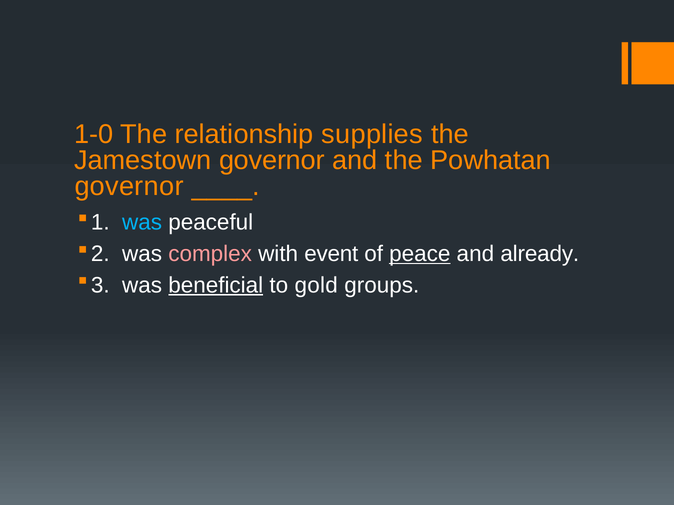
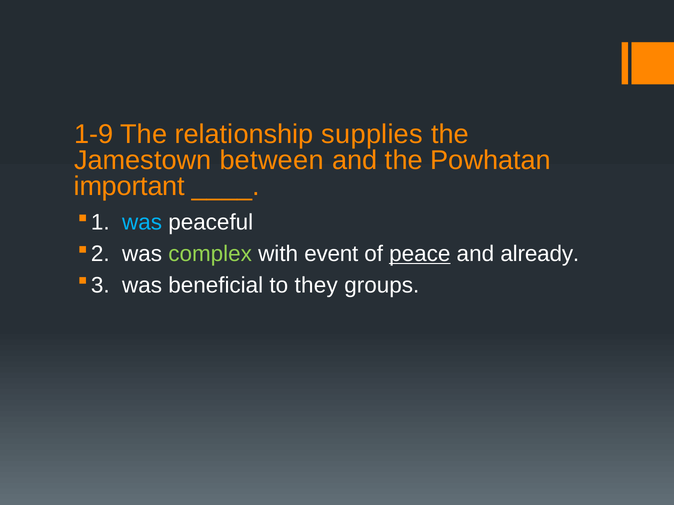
1-0: 1-0 -> 1-9
Jamestown governor: governor -> between
governor at (129, 187): governor -> important
complex colour: pink -> light green
beneficial underline: present -> none
gold: gold -> they
